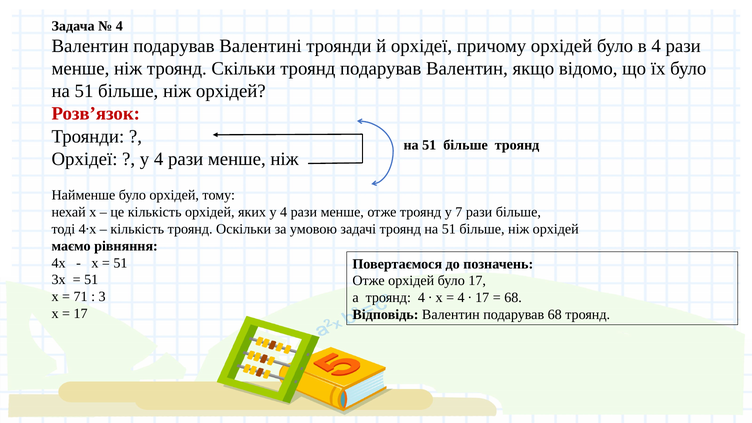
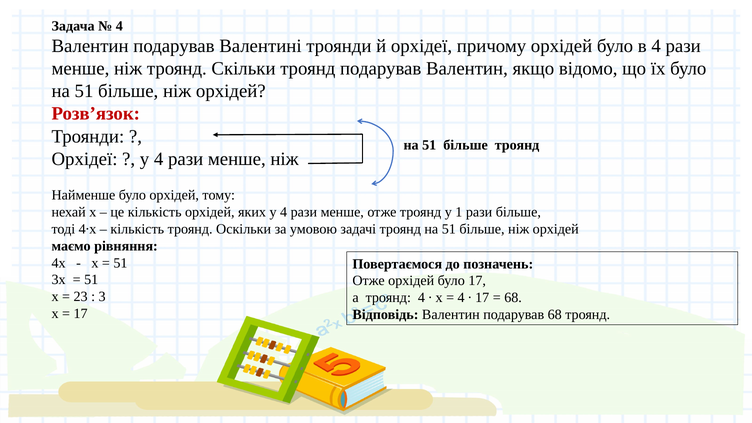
7: 7 -> 1
71: 71 -> 23
